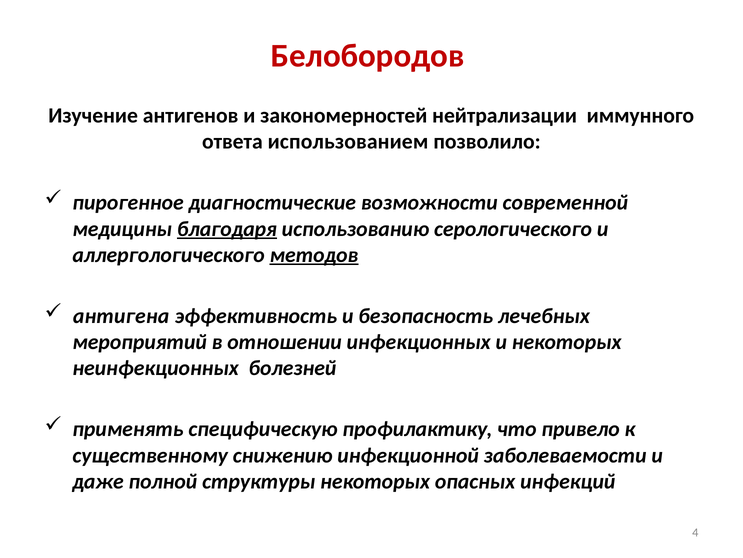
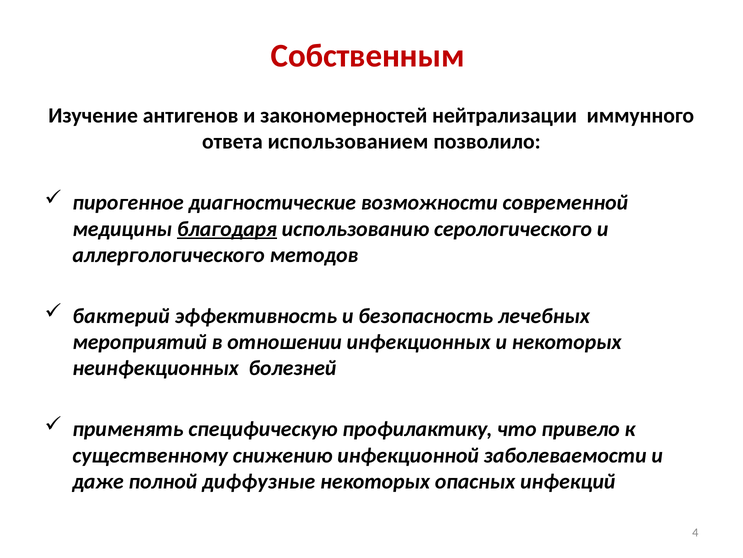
Белобородов: Белобородов -> Собственным
методов underline: present -> none
антигена: антигена -> бактерий
структуры: структуры -> диффузные
